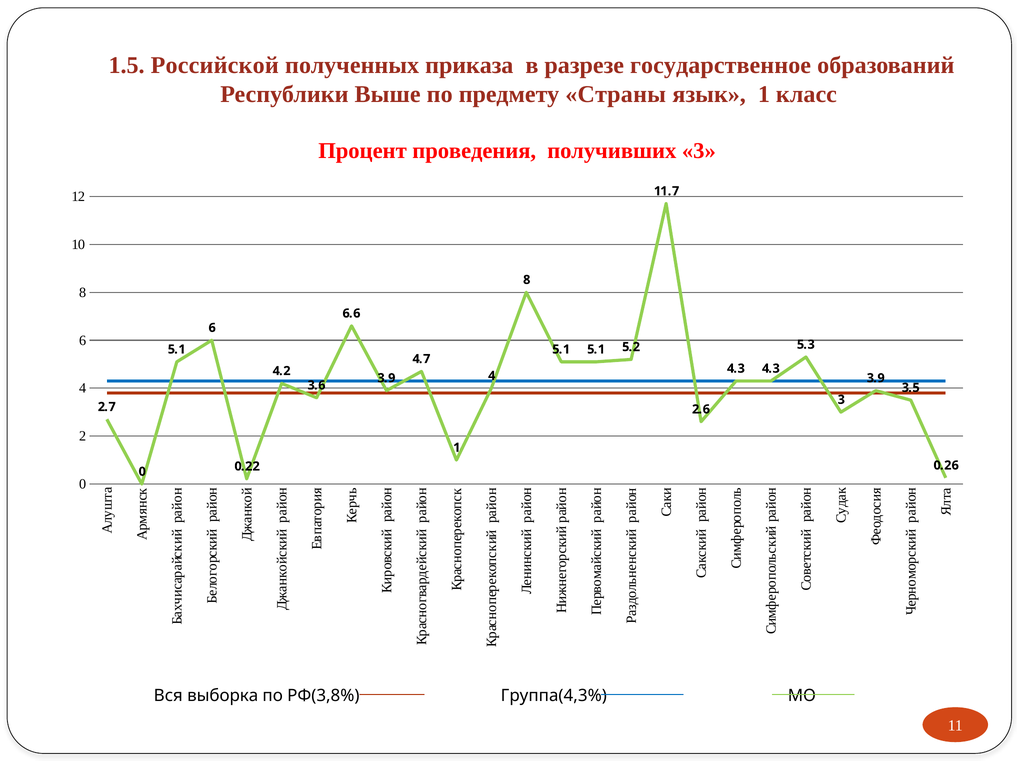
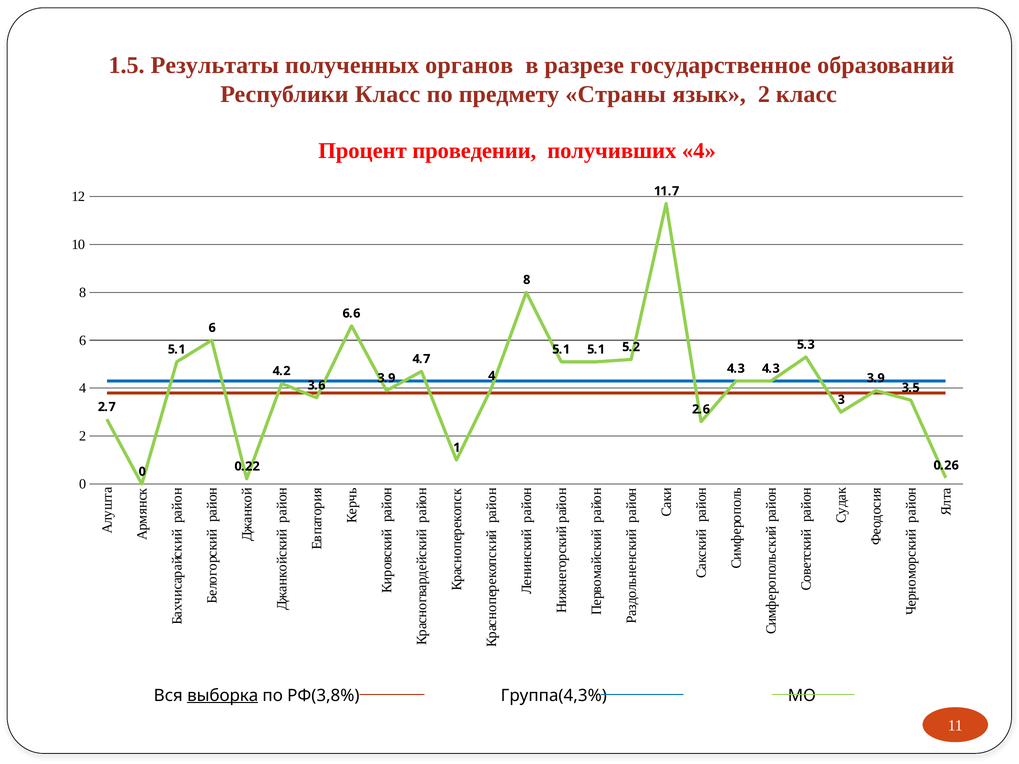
Российской: Российской -> Результаты
приказа: приказа -> органов
Республики Выше: Выше -> Класс
язык 1: 1 -> 2
проведения: проведения -> проведении
получивших 3: 3 -> 4
выборка underline: none -> present
